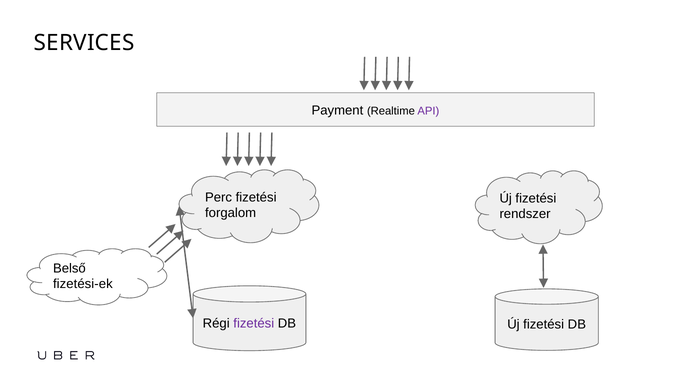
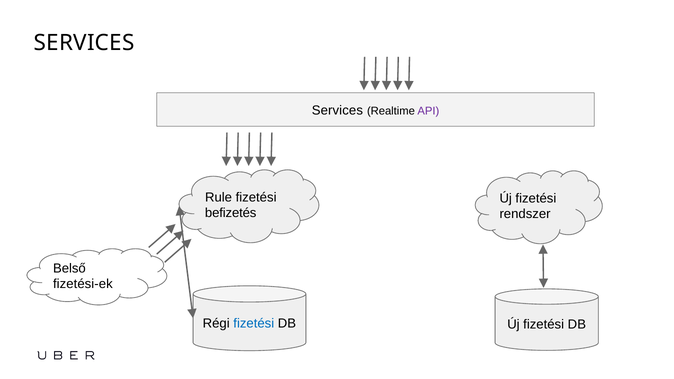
Payment at (337, 110): Payment -> Services
Perc: Perc -> Rule
forgalom: forgalom -> befizetés
fizetési at (254, 323) colour: purple -> blue
